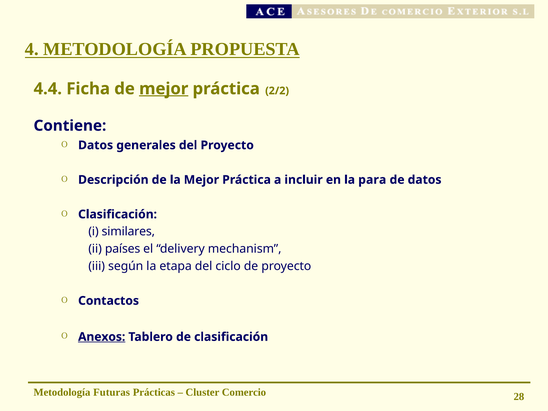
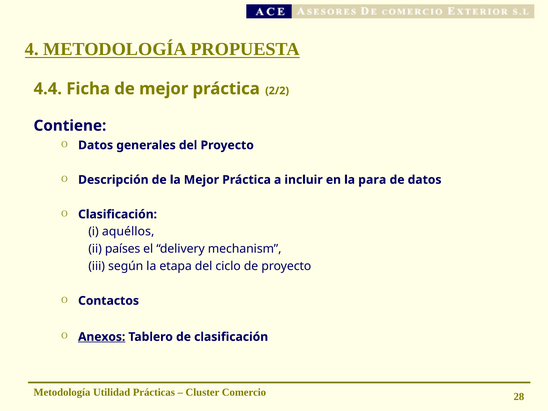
mejor at (164, 89) underline: present -> none
similares: similares -> aquéllos
Futuras: Futuras -> Utilidad
